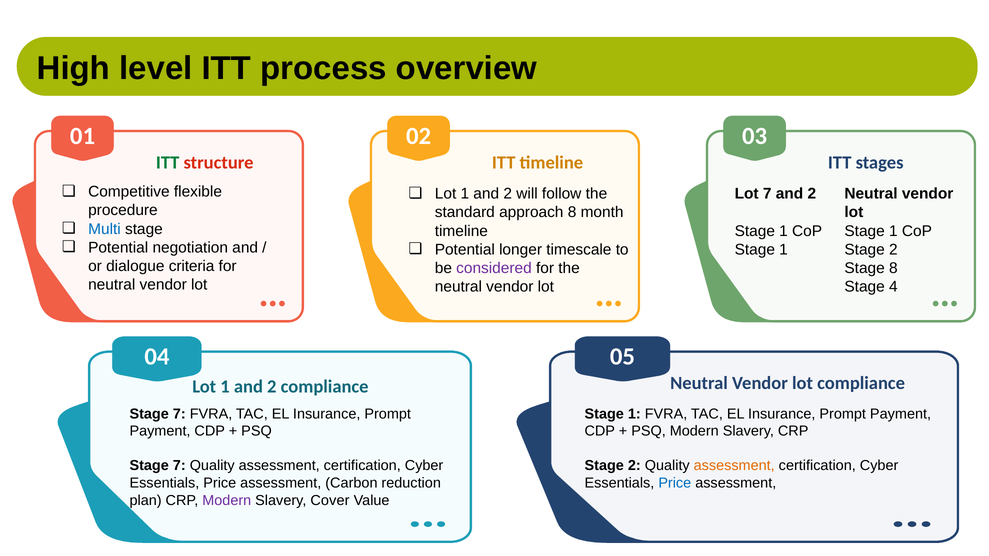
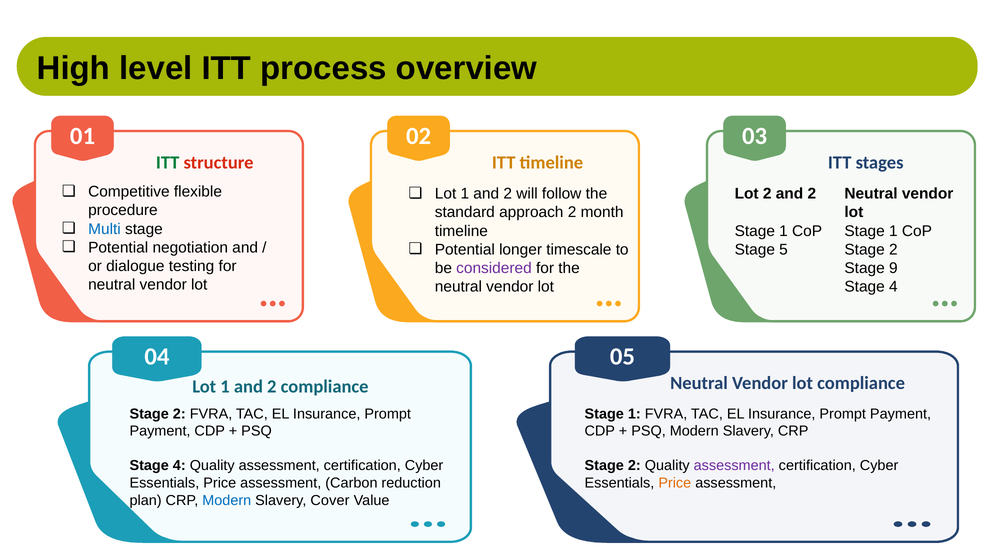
Lot 7: 7 -> 2
approach 8: 8 -> 2
1 at (784, 250): 1 -> 5
criteria: criteria -> testing
Stage 8: 8 -> 9
7 at (179, 414): 7 -> 2
7 at (179, 466): 7 -> 4
assessment at (734, 466) colour: orange -> purple
Price at (675, 483) colour: blue -> orange
Modern at (227, 501) colour: purple -> blue
